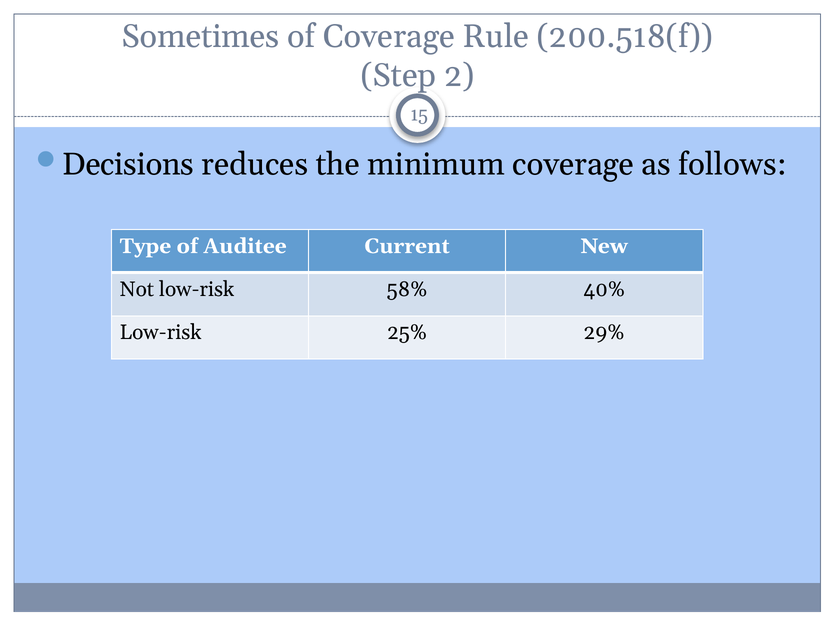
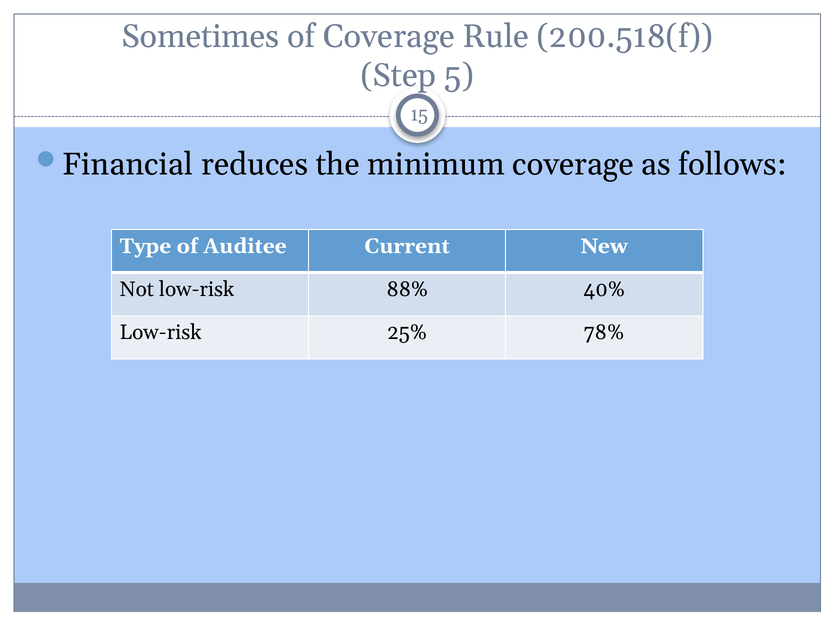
2: 2 -> 5
Decisions: Decisions -> Financial
58%: 58% -> 88%
29%: 29% -> 78%
